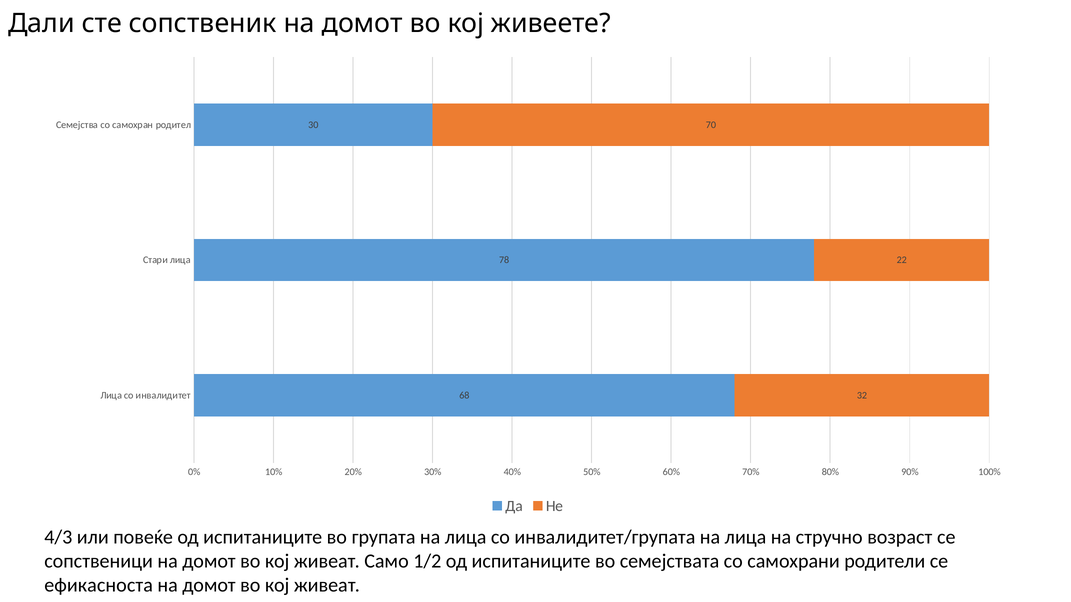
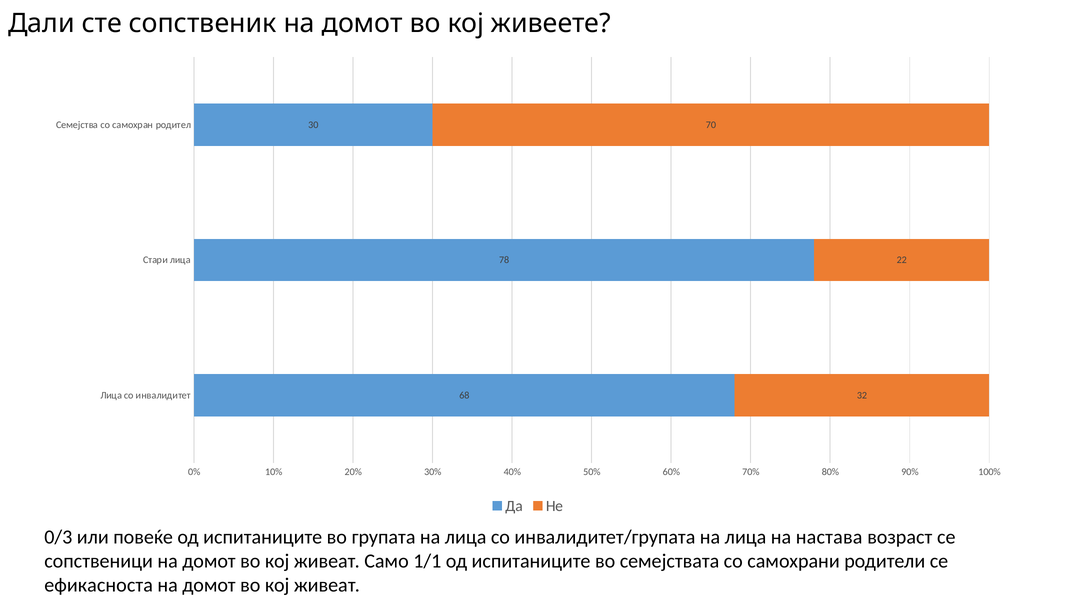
4/3: 4/3 -> 0/3
стручно: стручно -> настава
1/2: 1/2 -> 1/1
